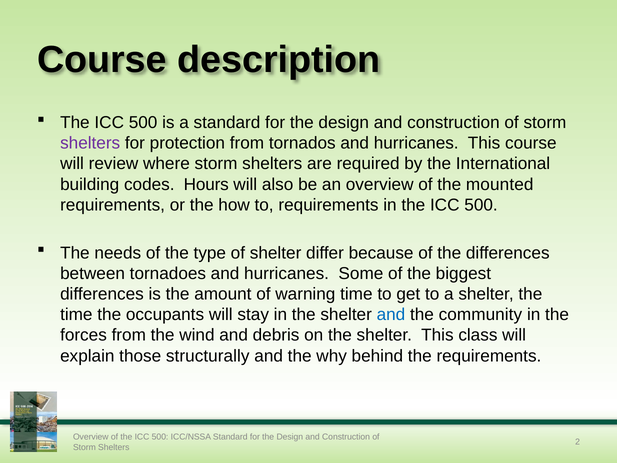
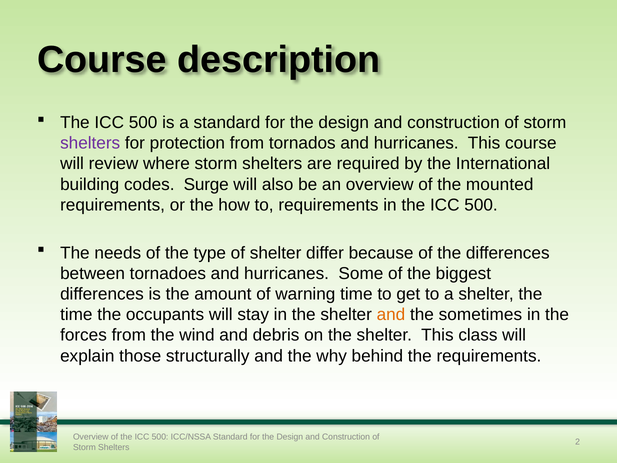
Hours: Hours -> Surge
and at (391, 315) colour: blue -> orange
community: community -> sometimes
